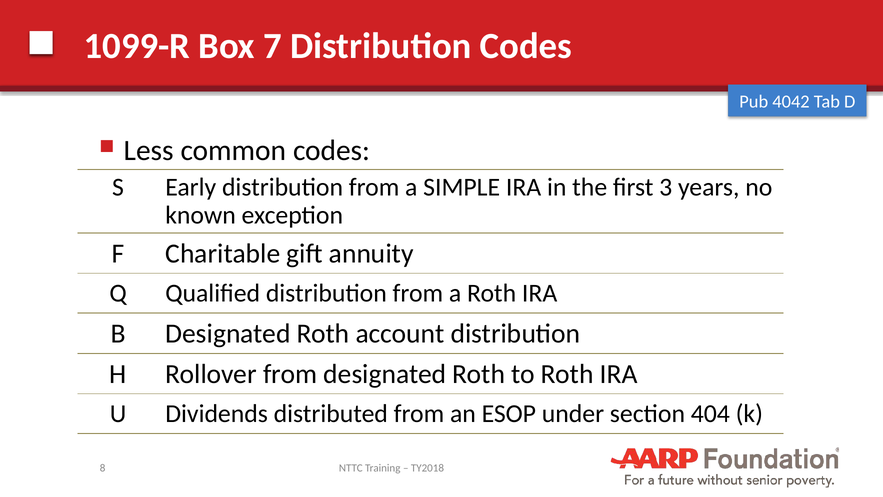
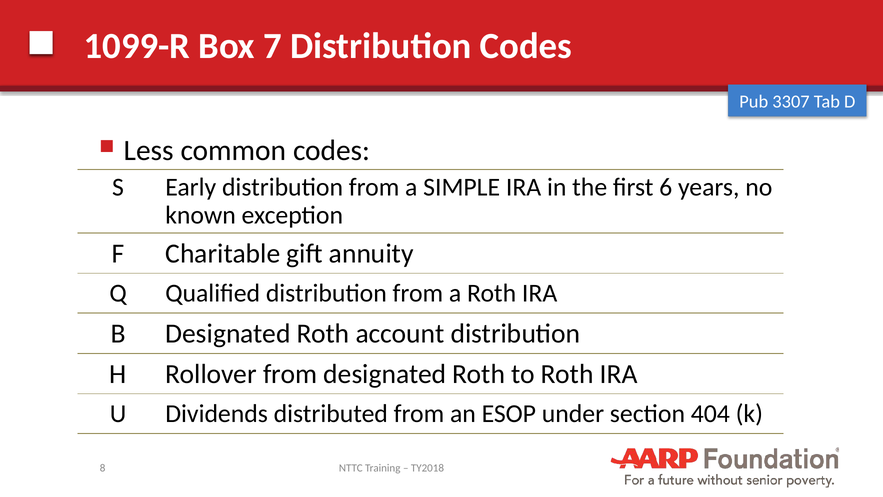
4042: 4042 -> 3307
3: 3 -> 6
